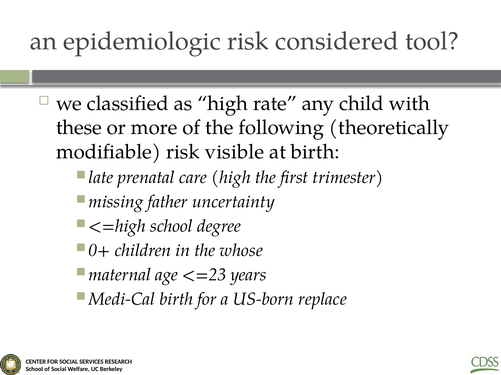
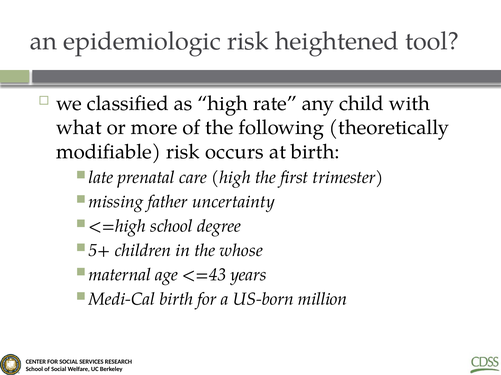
considered: considered -> heightened
these: these -> what
visible: visible -> occurs
0+: 0+ -> 5+
<=23: <=23 -> <=43
replace: replace -> million
